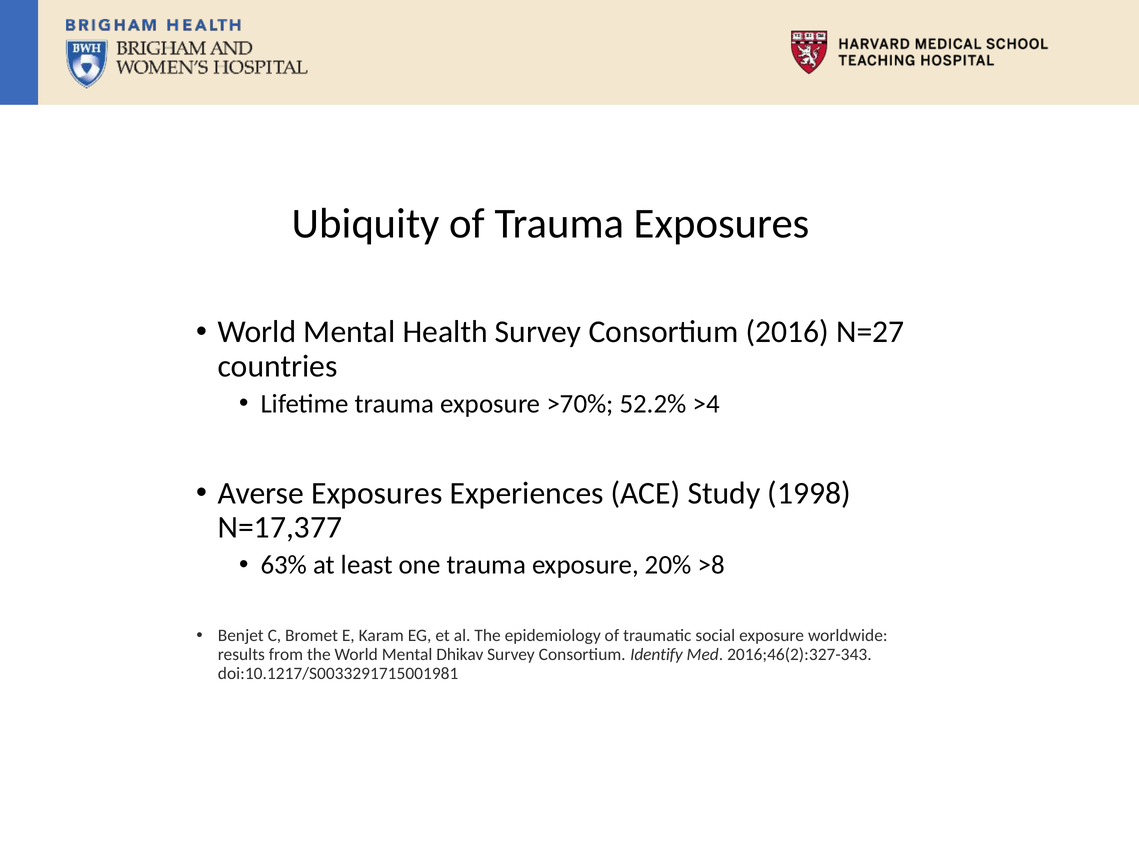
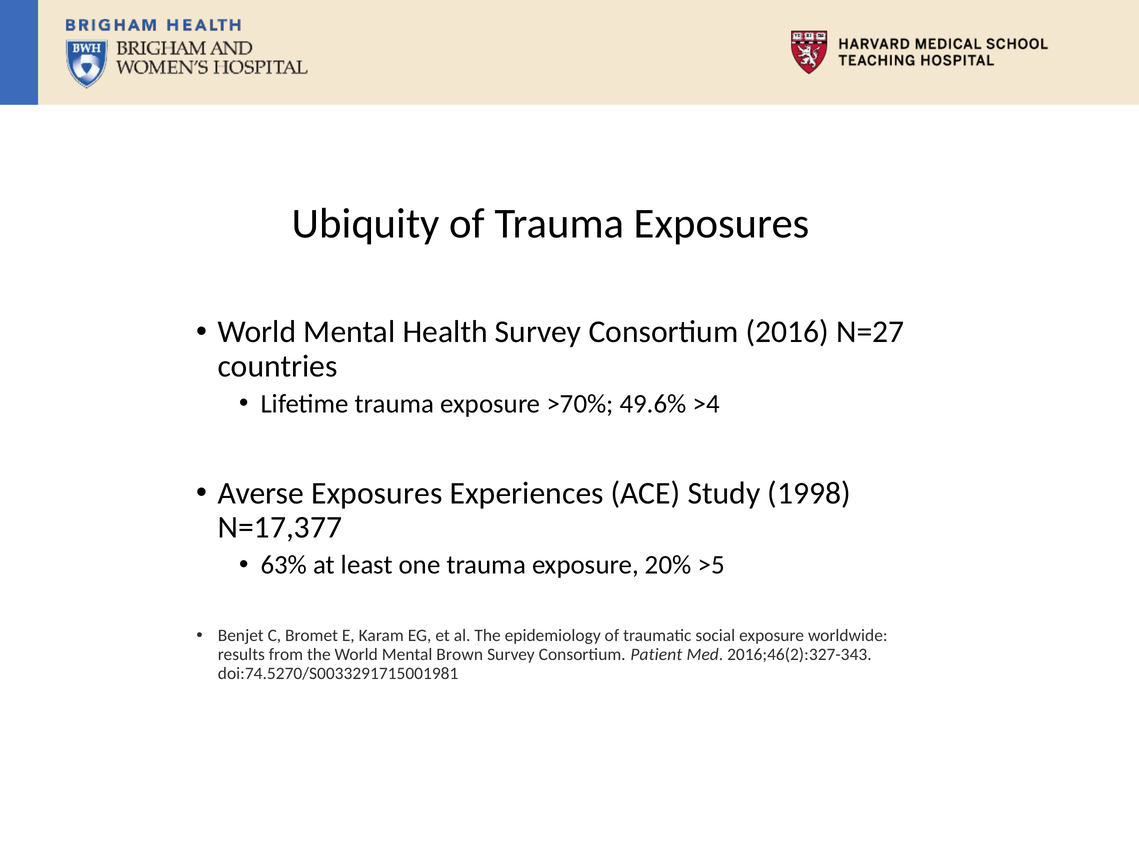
52.2%: 52.2% -> 49.6%
>8: >8 -> >5
Dhikav: Dhikav -> Brown
Identify: Identify -> Patient
doi:10.1217/S0033291715001981: doi:10.1217/S0033291715001981 -> doi:74.5270/S0033291715001981
